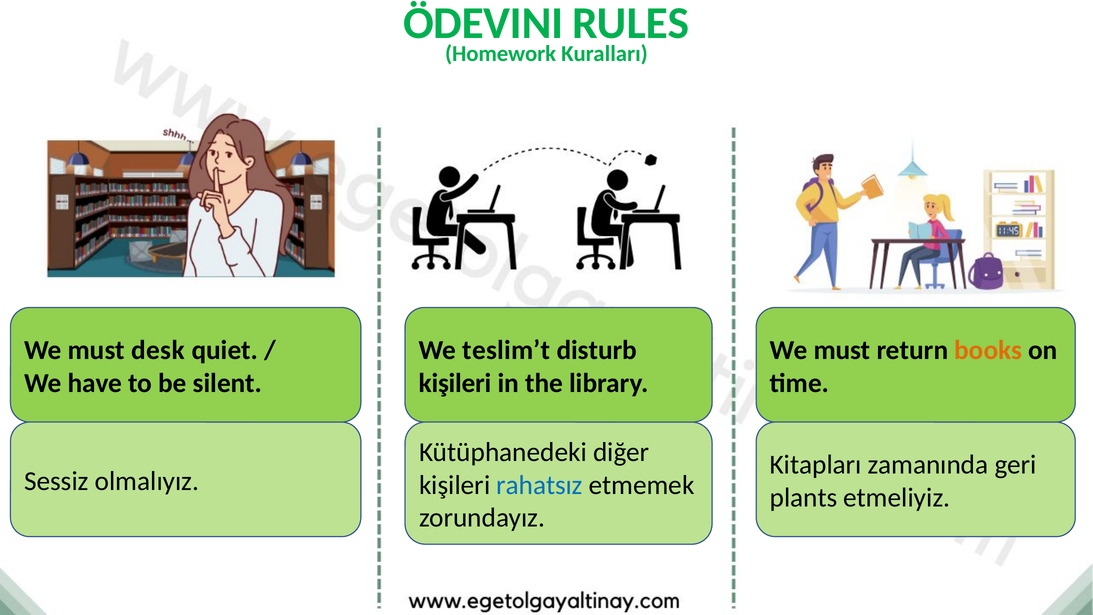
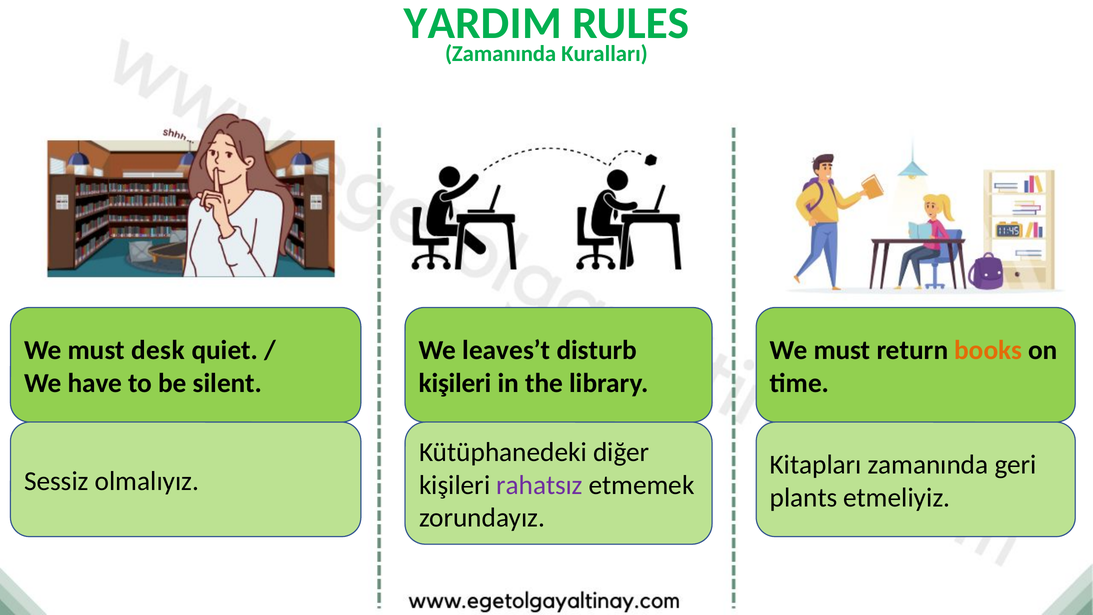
ÖDEVINI: ÖDEVINI -> YARDIM
Homework at (501, 54): Homework -> Zamanında
teslim’t: teslim’t -> leaves’t
rahatsız colour: blue -> purple
